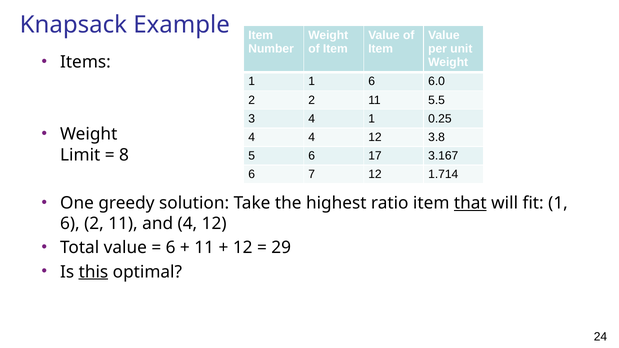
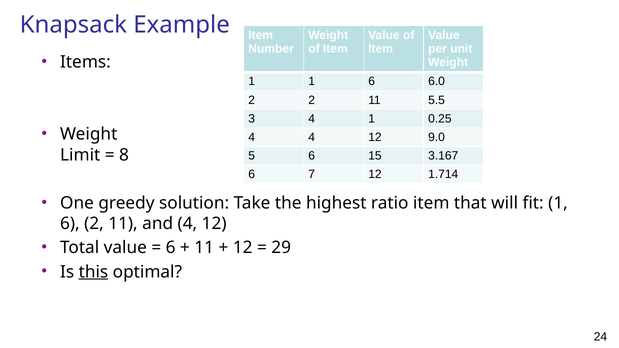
3.8: 3.8 -> 9.0
17: 17 -> 15
that underline: present -> none
